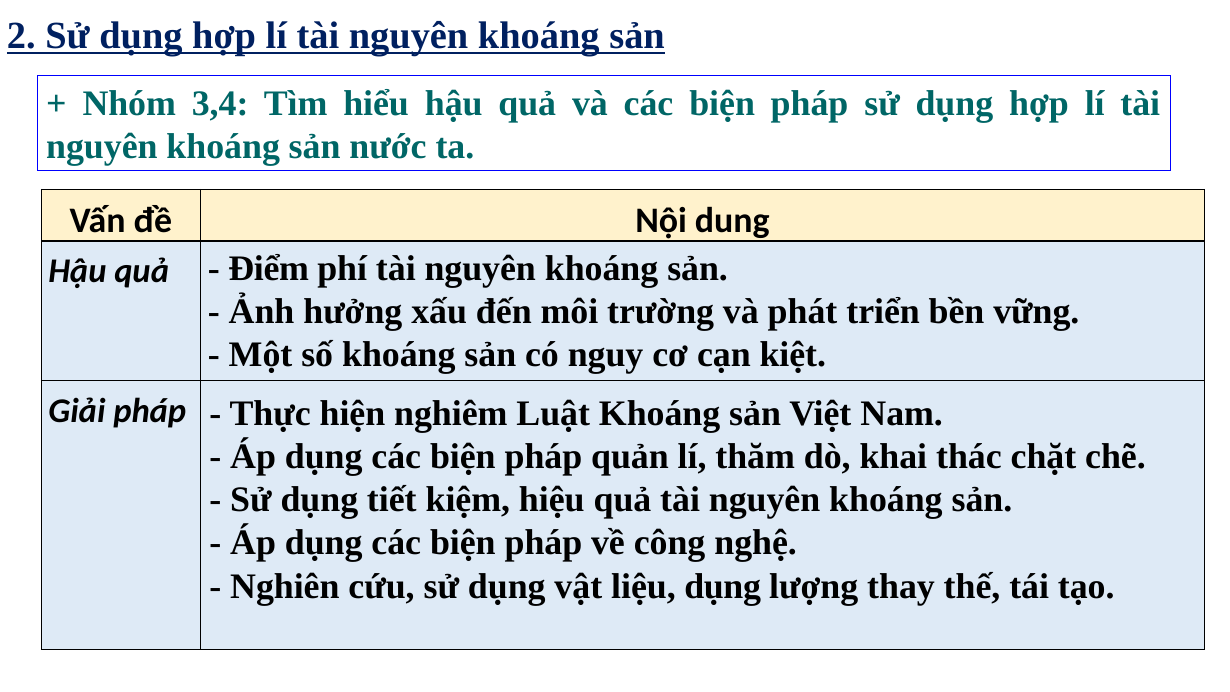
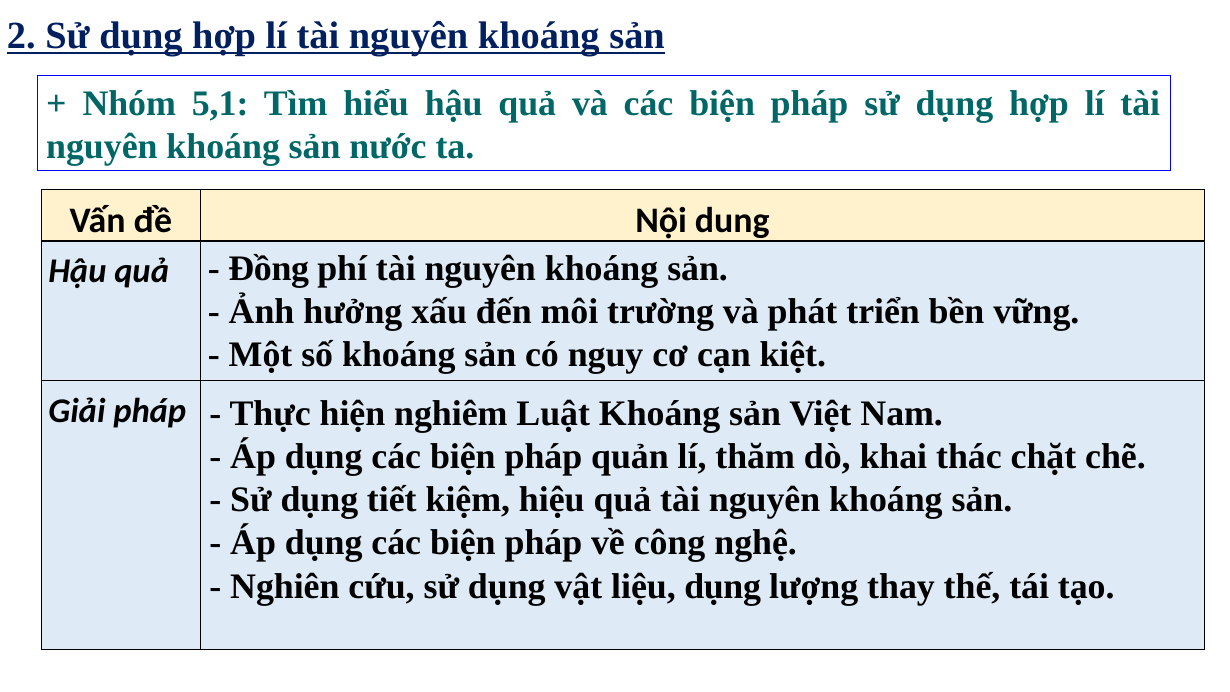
3,4: 3,4 -> 5,1
Điểm: Điểm -> Đồng
